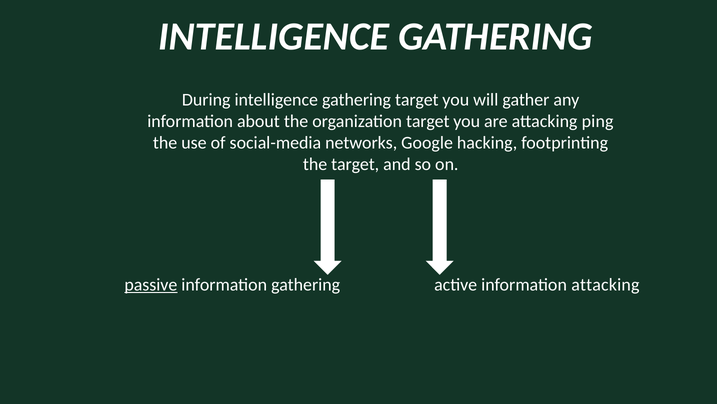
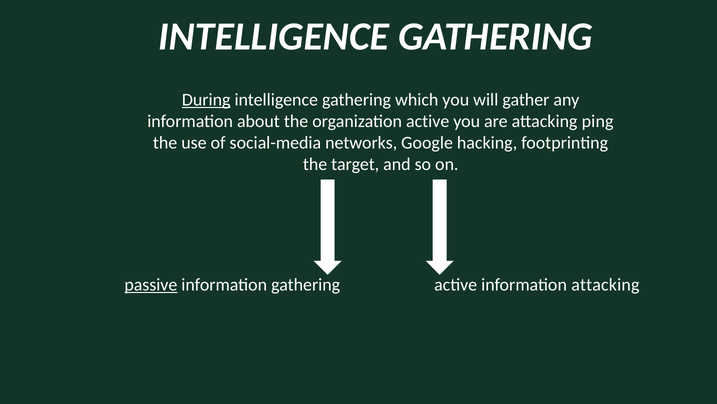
During underline: none -> present
gathering target: target -> which
organization target: target -> active
